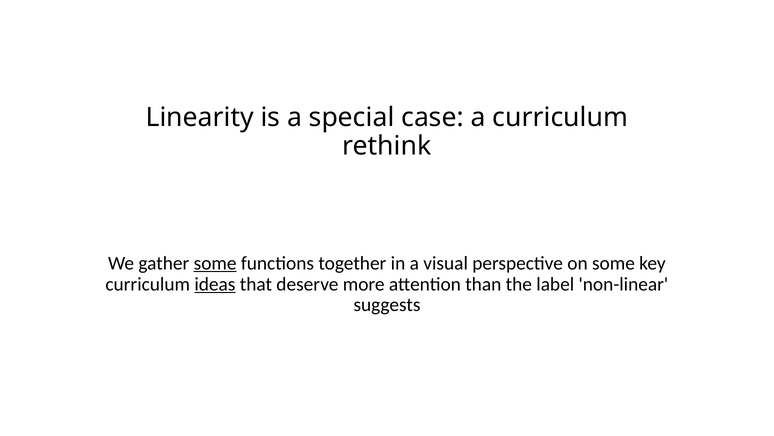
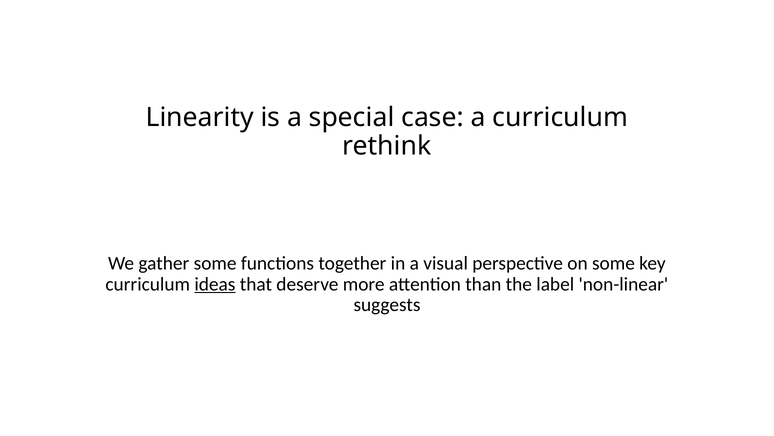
some at (215, 263) underline: present -> none
